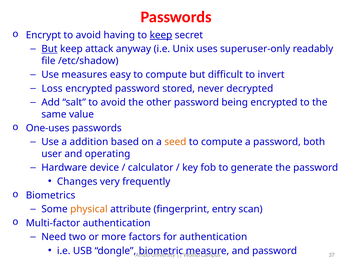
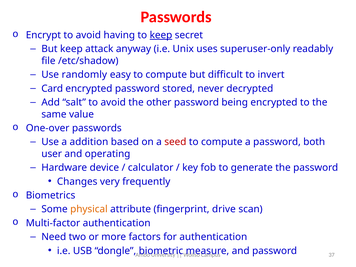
But at (49, 49) underline: present -> none
measures: measures -> randomly
Loss: Loss -> Card
One-uses: One-uses -> One-over
seed colour: orange -> red
entry: entry -> drive
